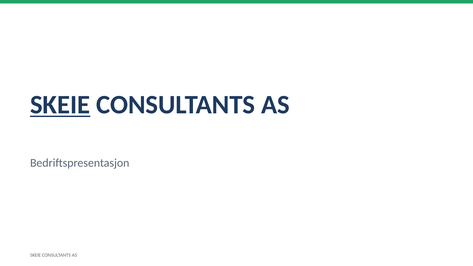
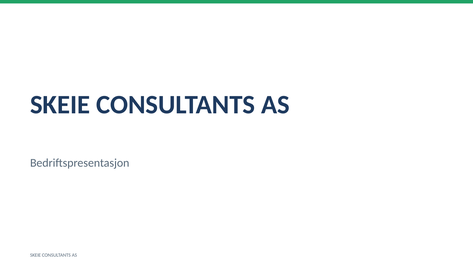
SKEIE at (60, 105) underline: present -> none
